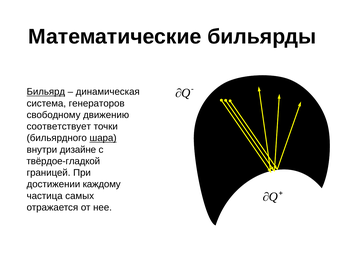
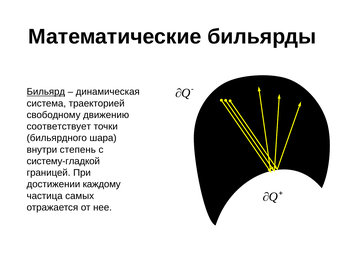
генераторов: генераторов -> траекторией
шара underline: present -> none
дизайне: дизайне -> степень
твёрдое-гладкой: твёрдое-гладкой -> систему-гладкой
